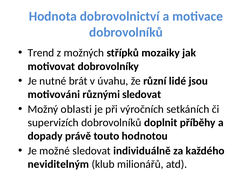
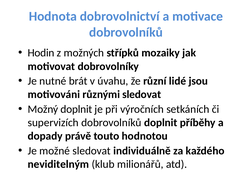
Trend: Trend -> Hodin
Možný oblasti: oblasti -> doplnit
